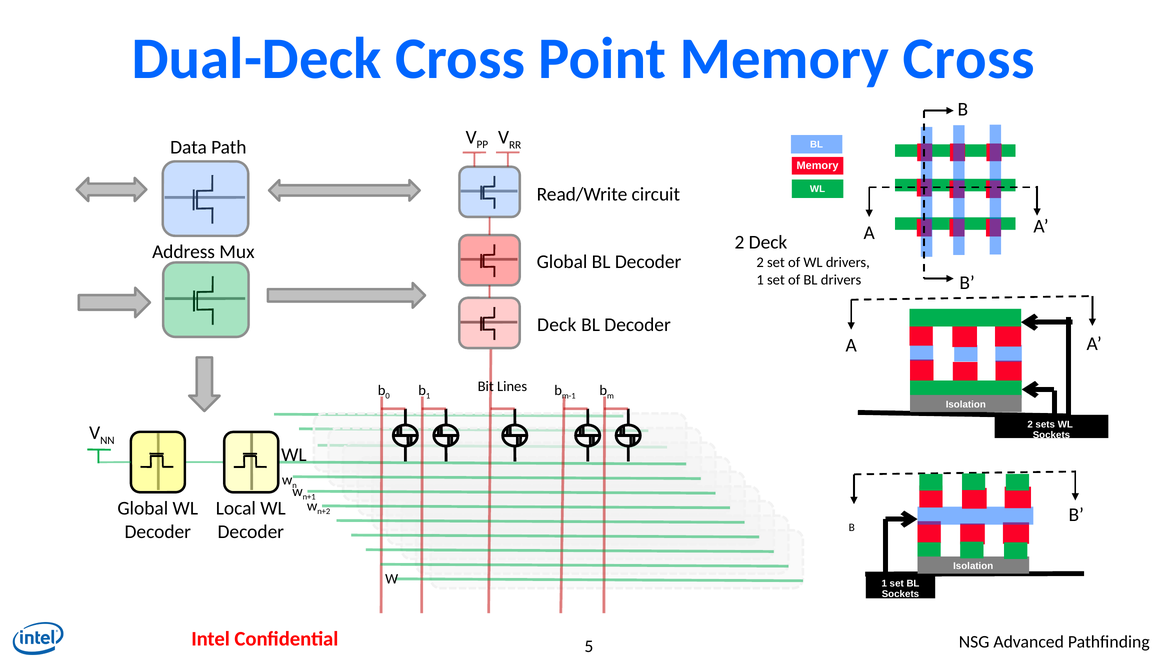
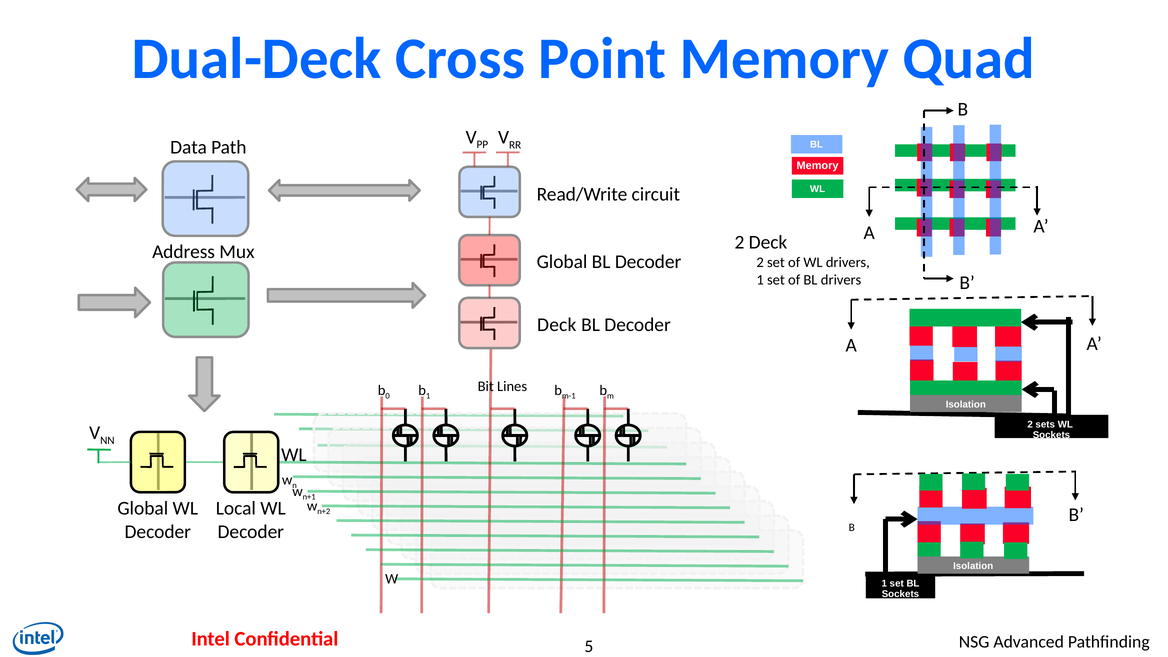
Memory Cross: Cross -> Quad
